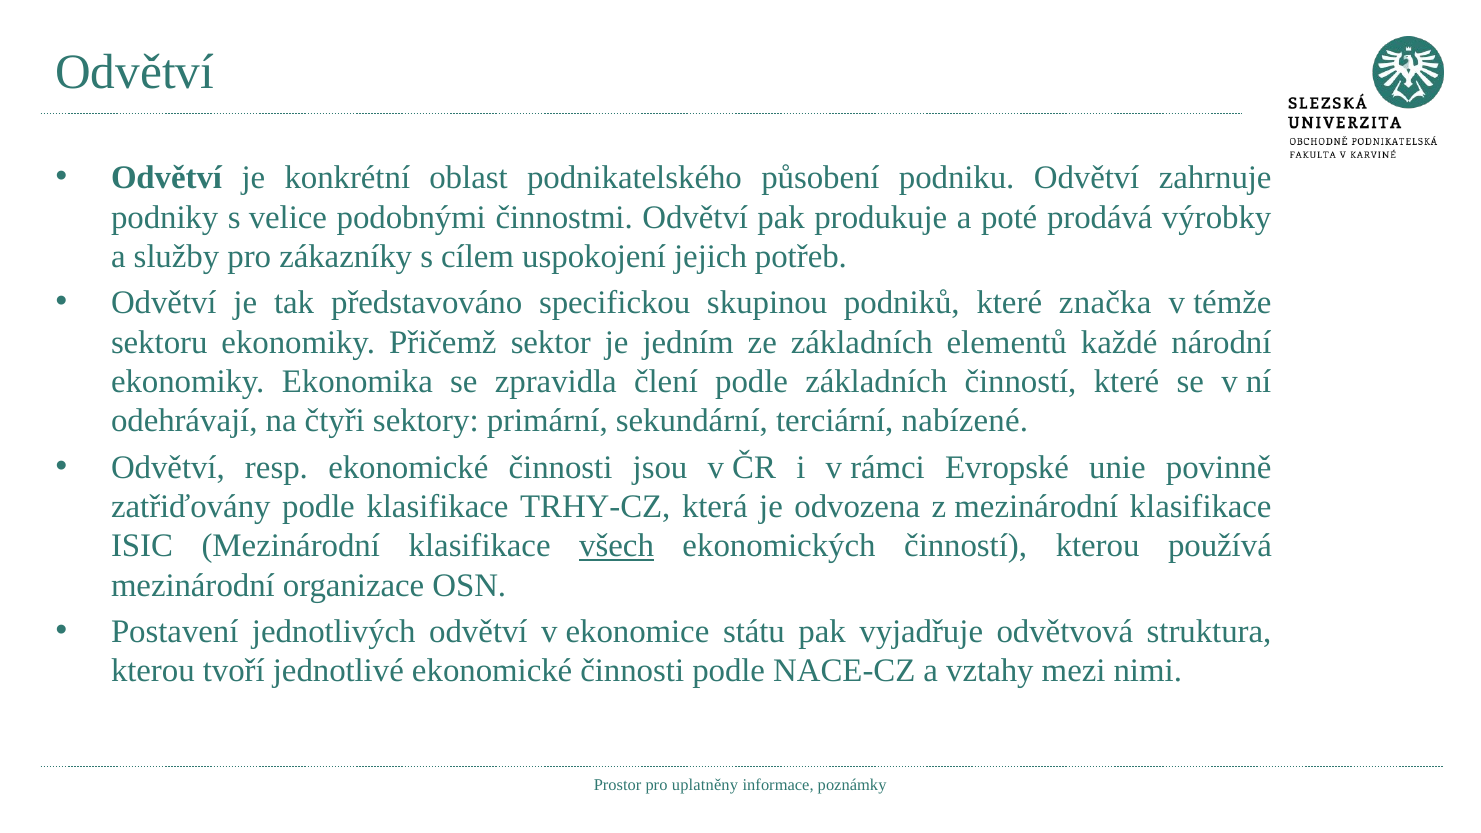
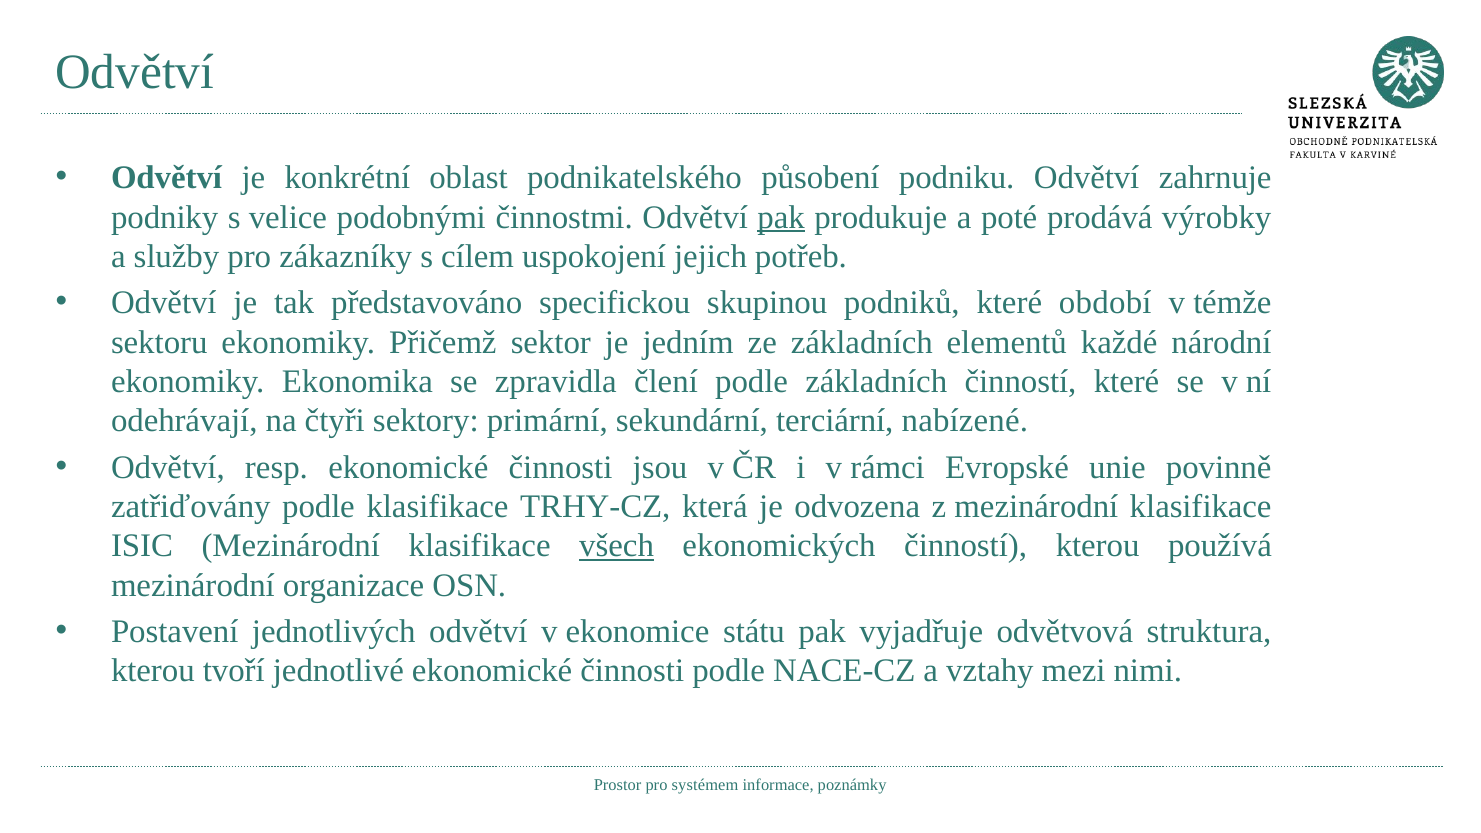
pak at (781, 217) underline: none -> present
značka: značka -> období
uplatněny: uplatněny -> systémem
